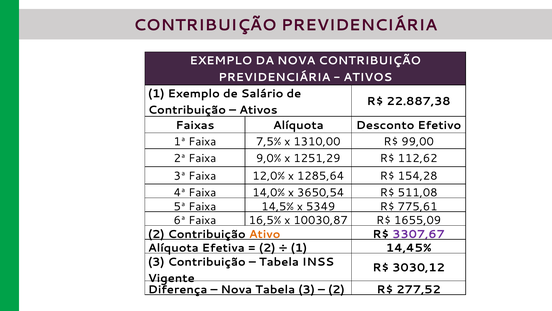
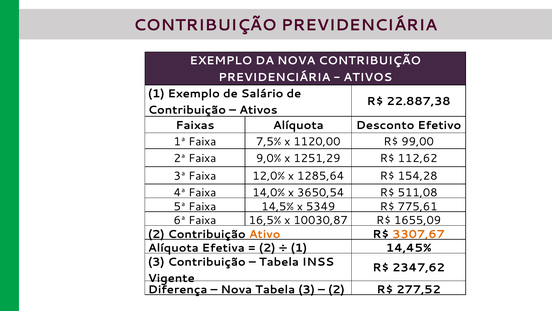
1310,00: 1310,00 -> 1120,00
3307,67 colour: purple -> orange
3030,12: 3030,12 -> 2347,62
